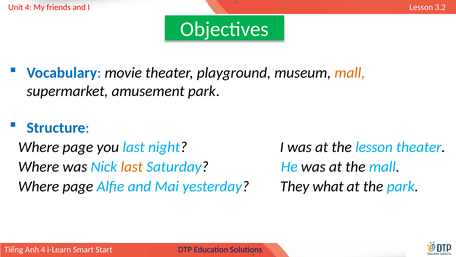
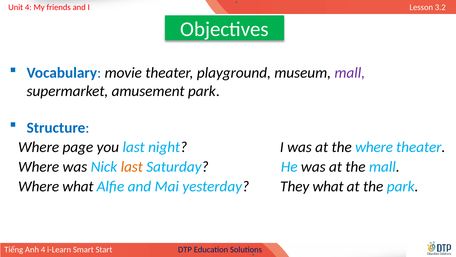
mall at (350, 73) colour: orange -> purple
the lesson: lesson -> where
page at (78, 186): page -> what
